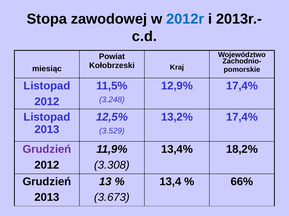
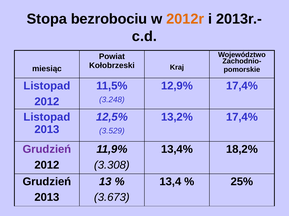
zawodowej: zawodowej -> bezrobociu
2012r colour: blue -> orange
66%: 66% -> 25%
